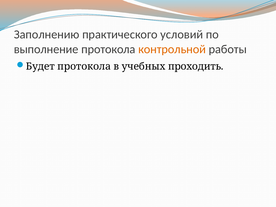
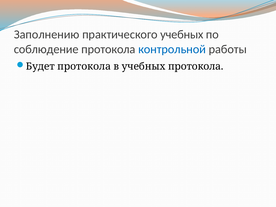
практического условий: условий -> учебных
выполнение: выполнение -> соблюдение
контрольной colour: orange -> blue
учебных проходить: проходить -> протокола
